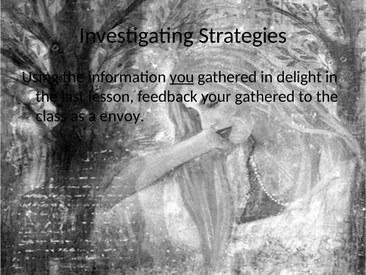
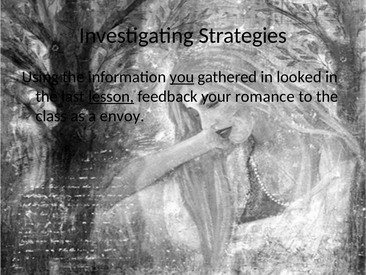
delight: delight -> looked
lesson underline: none -> present
your gathered: gathered -> romance
